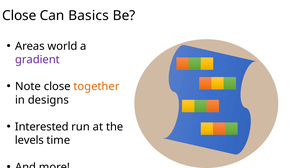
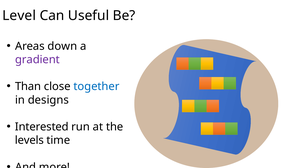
Close at (19, 16): Close -> Level
Basics: Basics -> Useful
world: world -> down
Note: Note -> Than
together colour: orange -> blue
